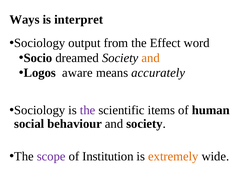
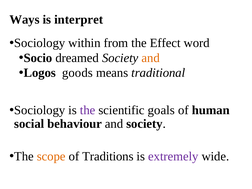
output: output -> within
aware: aware -> goods
accurately: accurately -> traditional
items: items -> goals
scope colour: purple -> orange
Institution: Institution -> Traditions
extremely colour: orange -> purple
